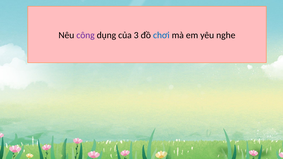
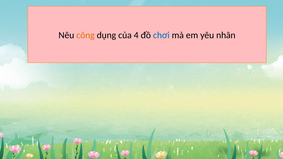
công colour: purple -> orange
3: 3 -> 4
nghe: nghe -> nhân
